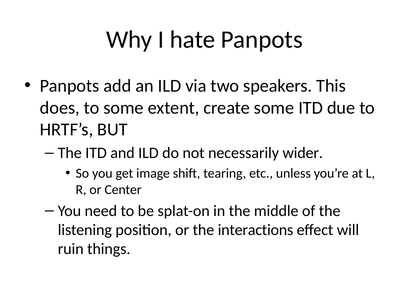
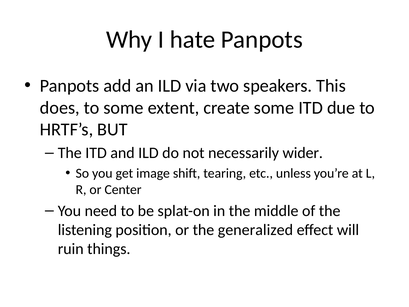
interactions: interactions -> generalized
